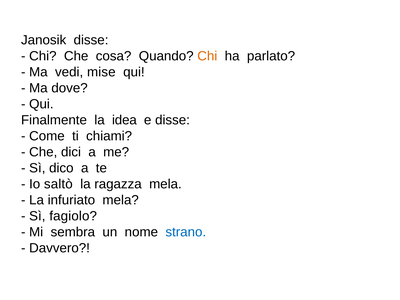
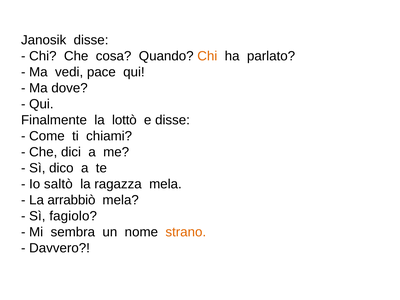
mise: mise -> pace
idea: idea -> lottò
infuriato: infuriato -> arrabbiò
strano colour: blue -> orange
